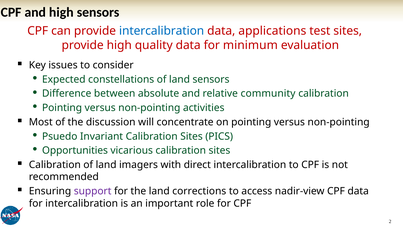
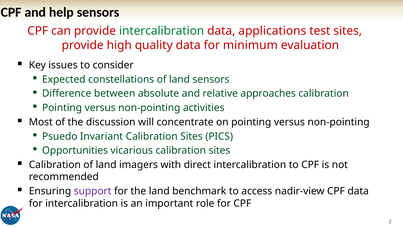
and high: high -> help
intercalibration at (162, 31) colour: blue -> green
community: community -> approaches
corrections: corrections -> benchmark
